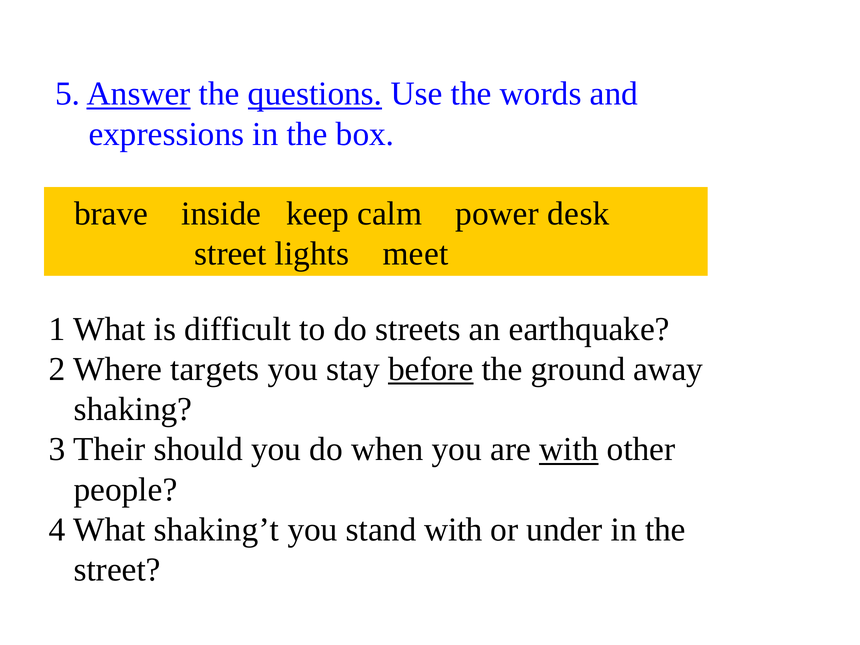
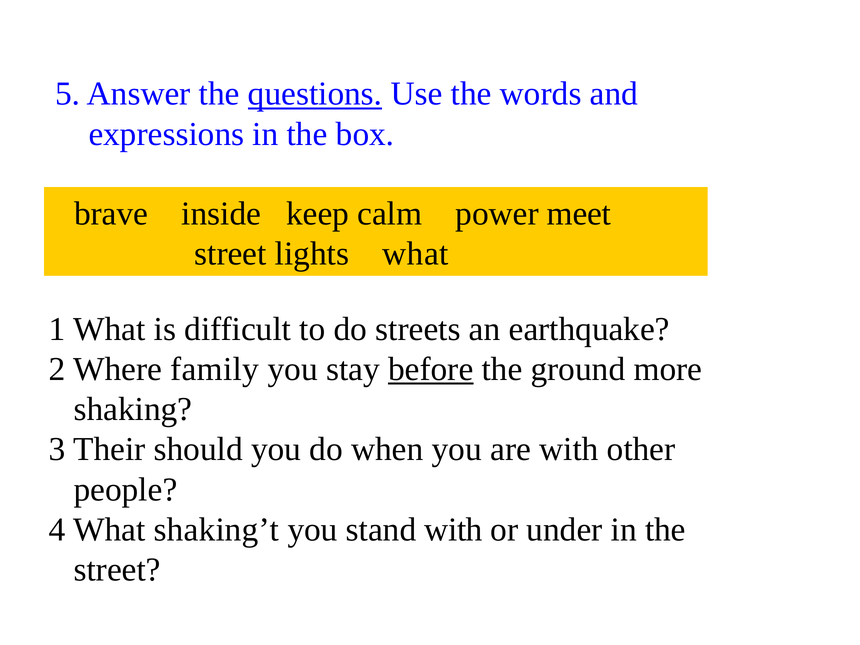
Answer underline: present -> none
desk: desk -> meet
lights meet: meet -> what
targets: targets -> family
away: away -> more
with at (569, 449) underline: present -> none
